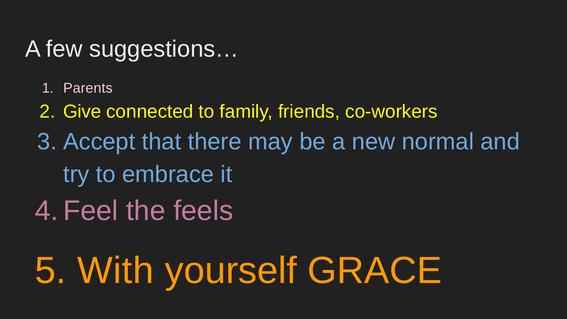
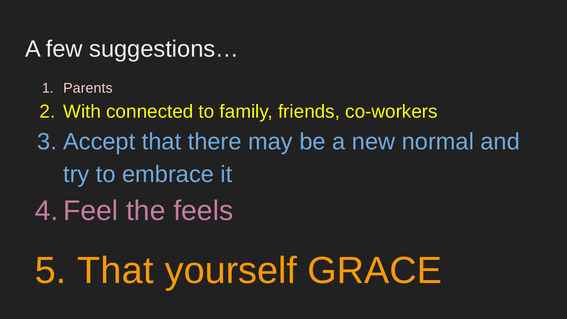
Give: Give -> With
5 With: With -> That
